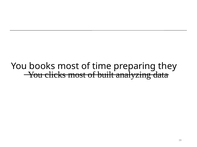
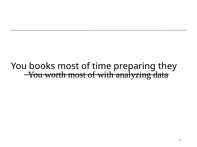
clicks: clicks -> worth
built: built -> with
